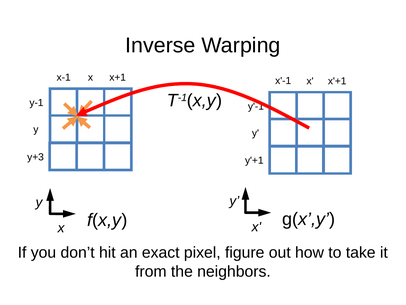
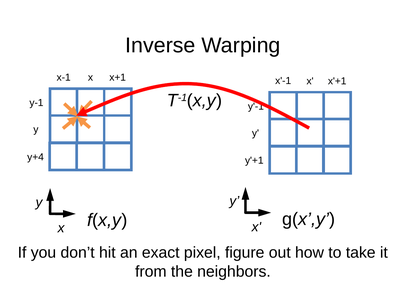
y+3: y+3 -> y+4
